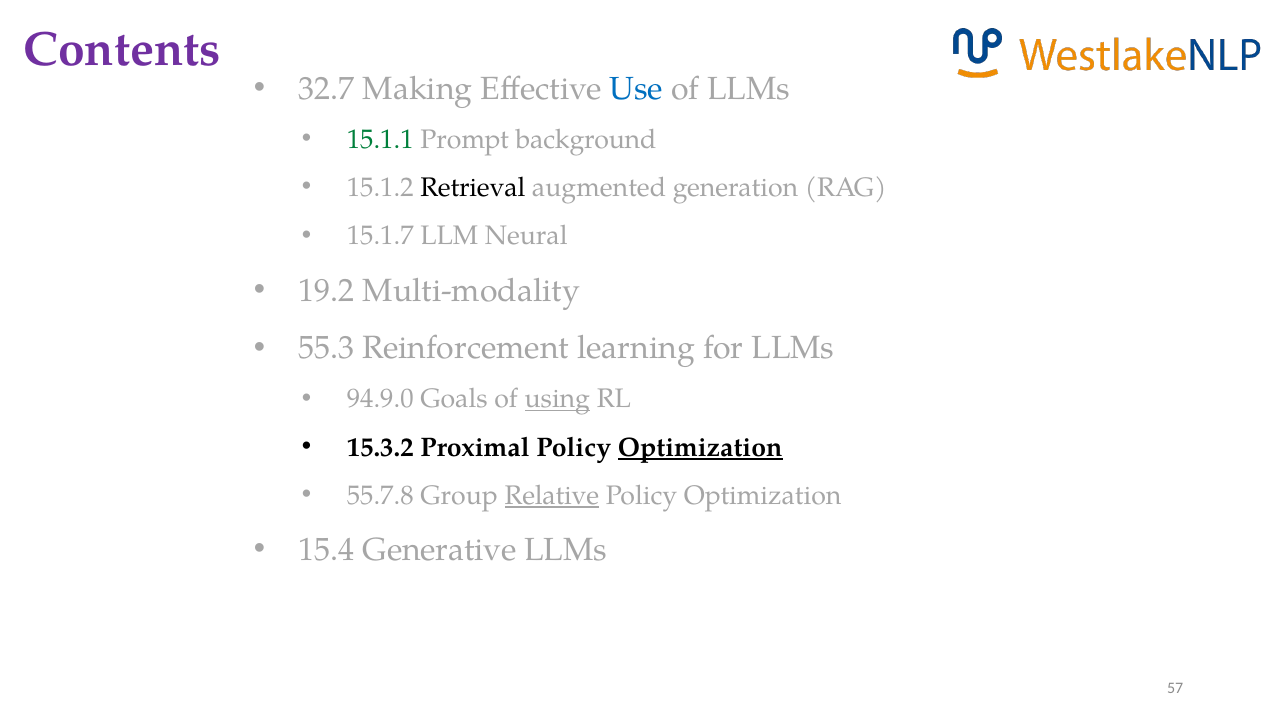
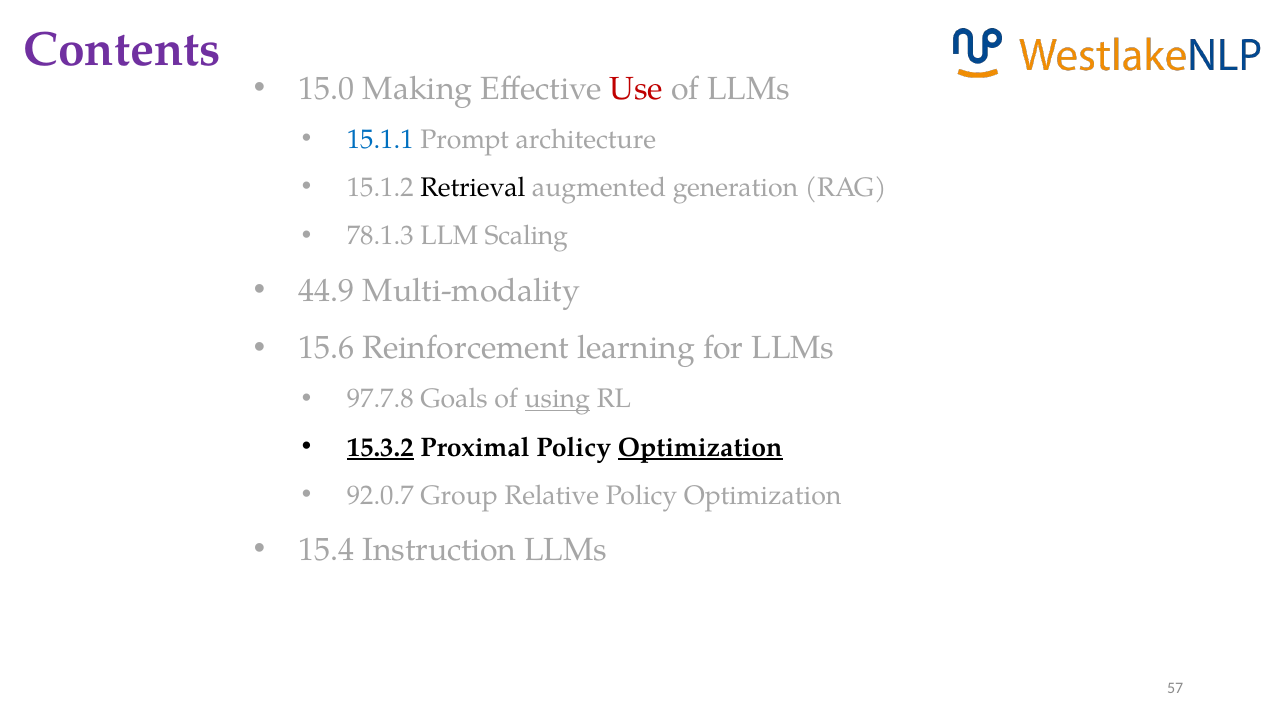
32.7: 32.7 -> 15.0
Use colour: blue -> red
15.1.1 colour: green -> blue
background: background -> architecture
15.1.7: 15.1.7 -> 78.1.3
Neural: Neural -> Scaling
19.2: 19.2 -> 44.9
55.3: 55.3 -> 15.6
94.9.0: 94.9.0 -> 97.7.8
15.3.2 underline: none -> present
55.7.8: 55.7.8 -> 92.0.7
Relative underline: present -> none
Generative: Generative -> Instruction
